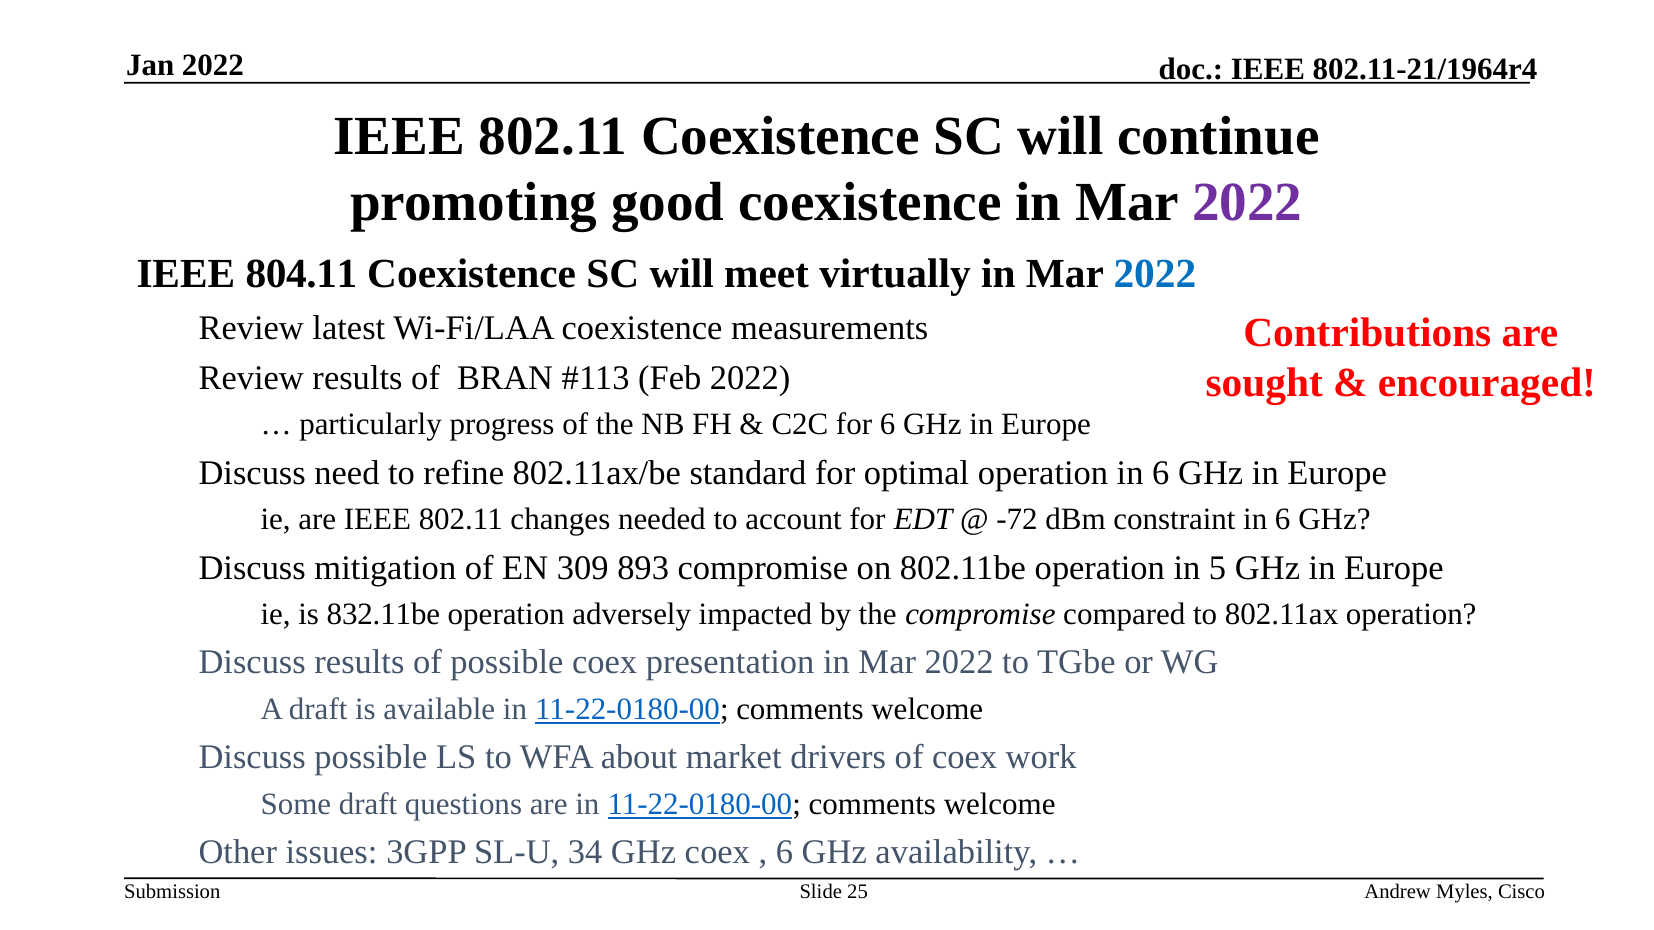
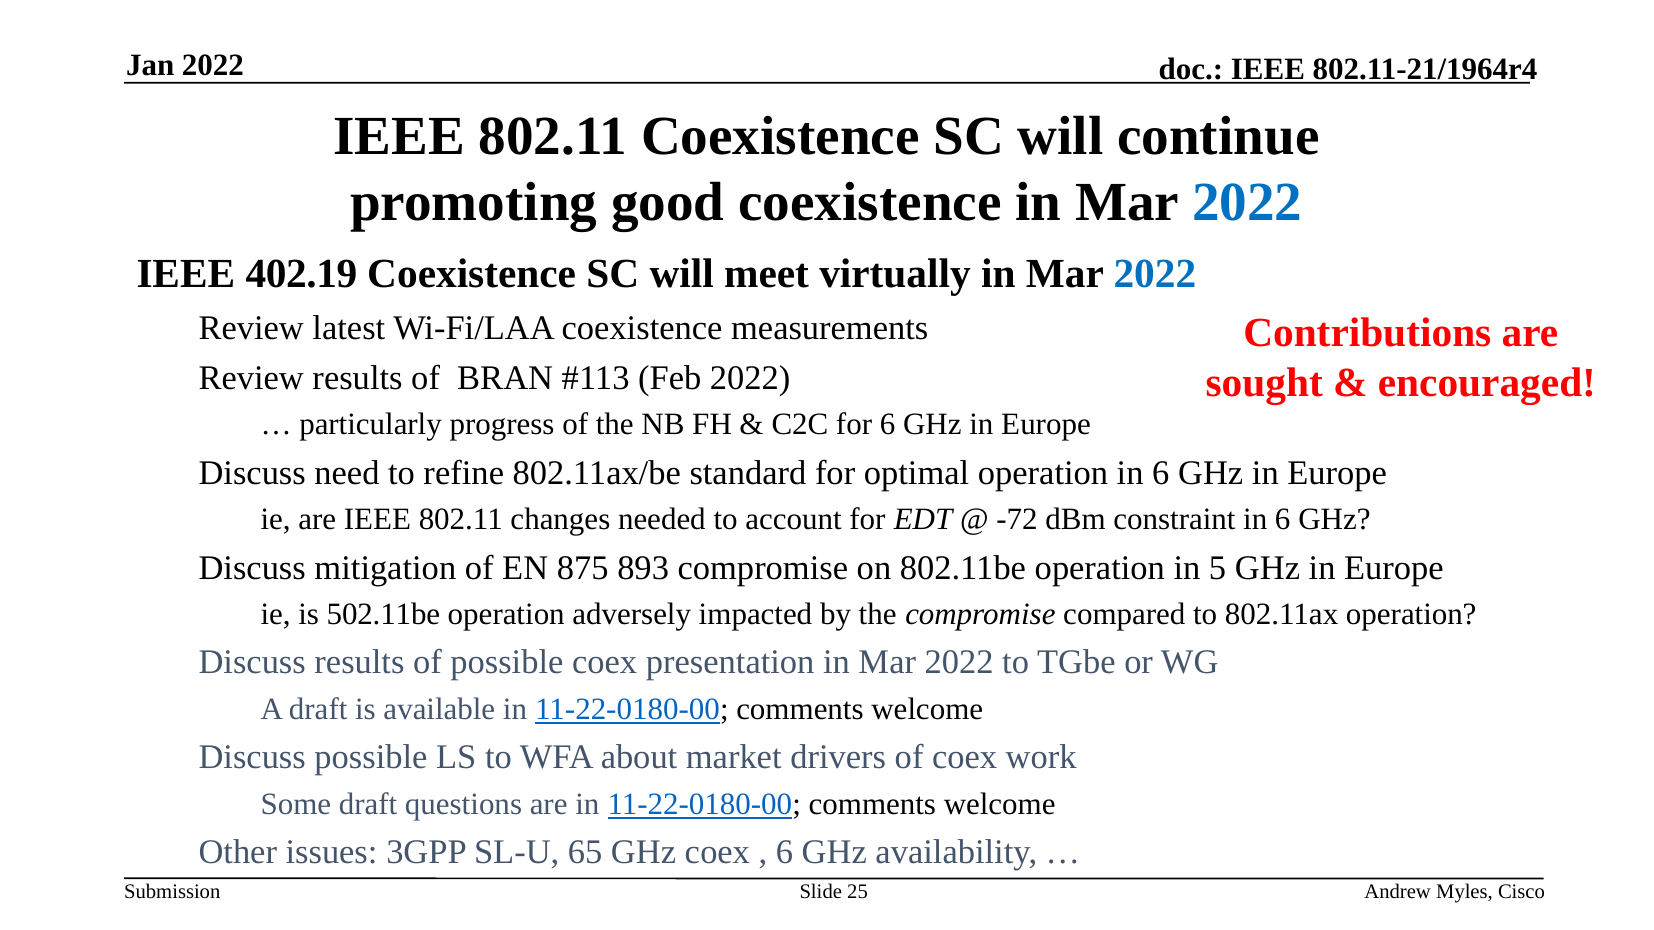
2022 at (1247, 202) colour: purple -> blue
804.11: 804.11 -> 402.19
309: 309 -> 875
832.11be: 832.11be -> 502.11be
34: 34 -> 65
